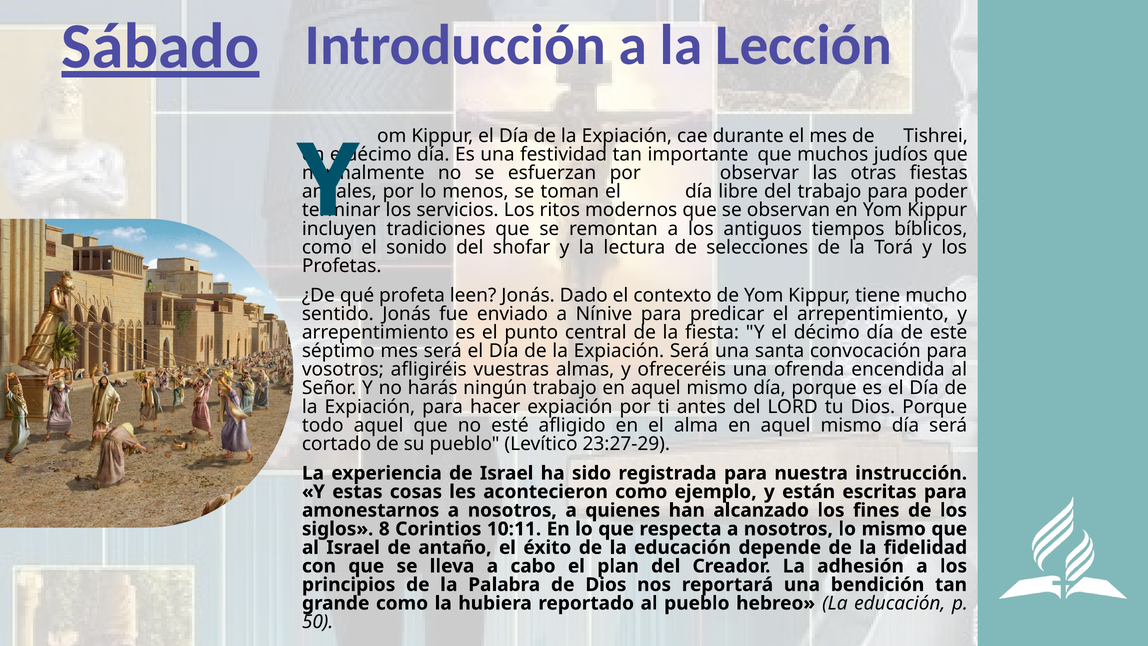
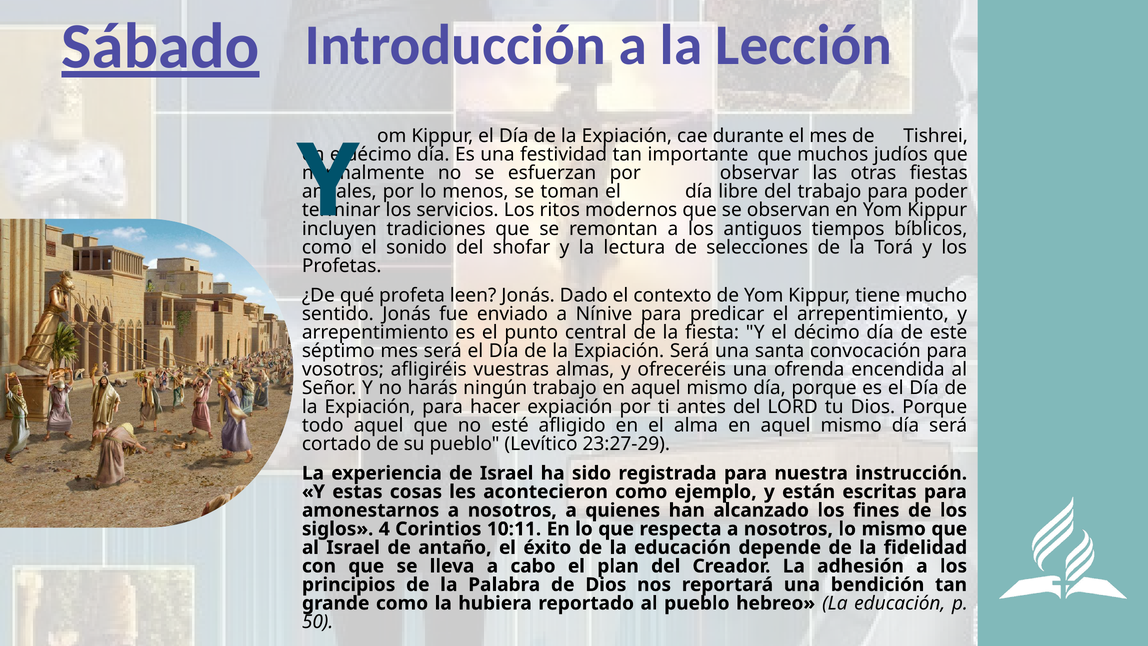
8: 8 -> 4
